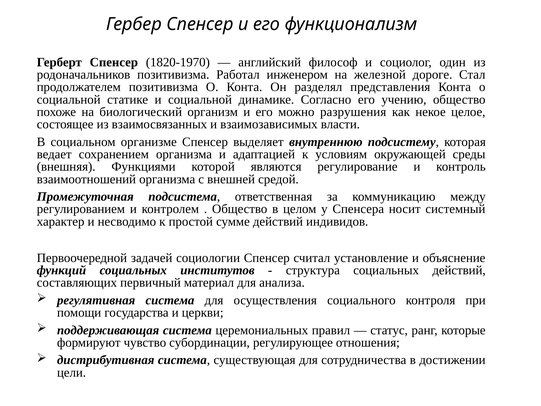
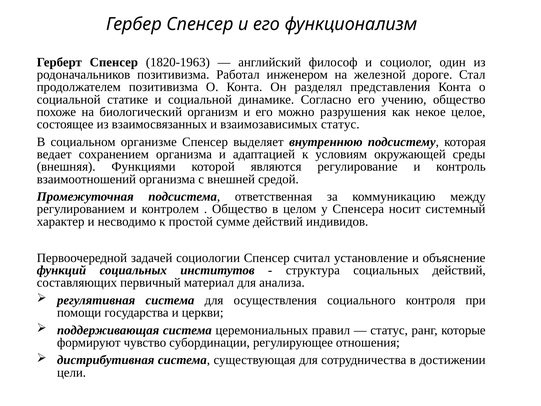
1820-1970: 1820-1970 -> 1820-1963
взаимозависимых власти: власти -> статус
